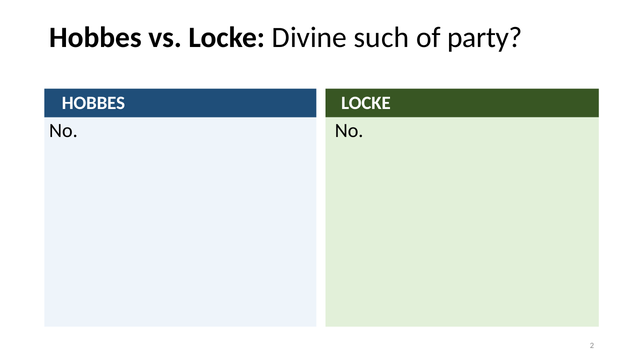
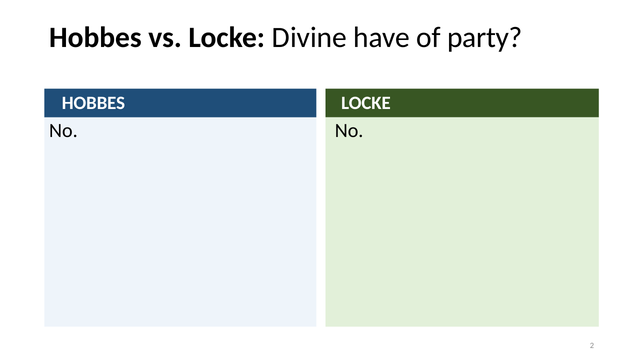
such: such -> have
